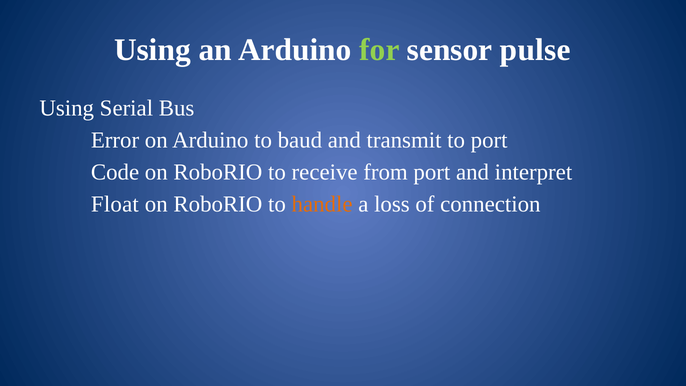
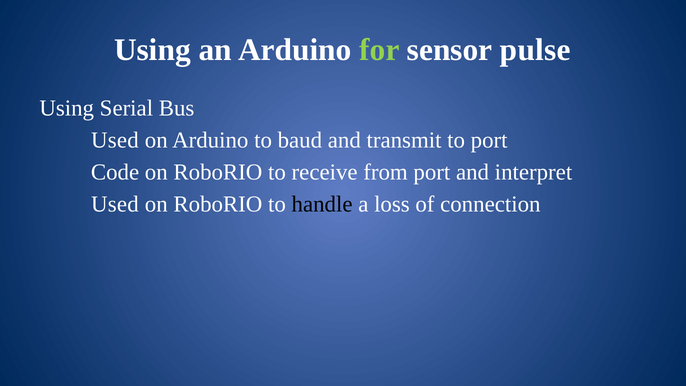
Error at (115, 140): Error -> Used
Float at (115, 204): Float -> Used
handle colour: orange -> black
